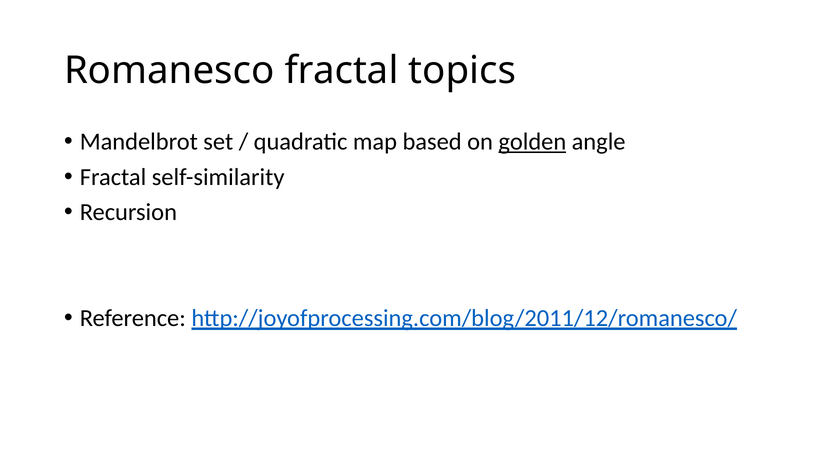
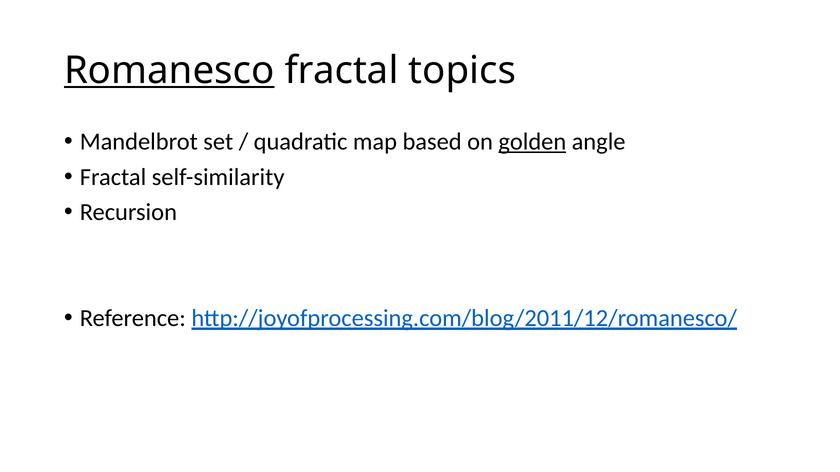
Romanesco underline: none -> present
